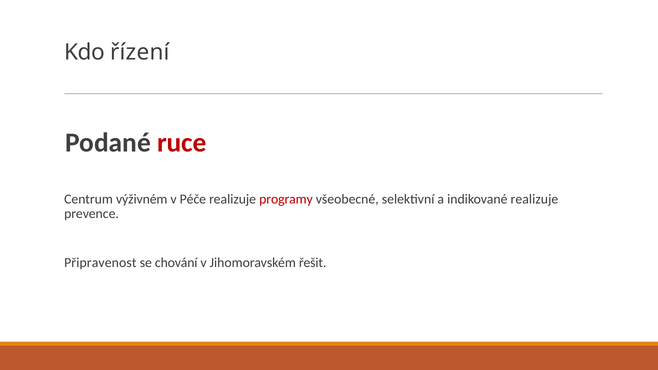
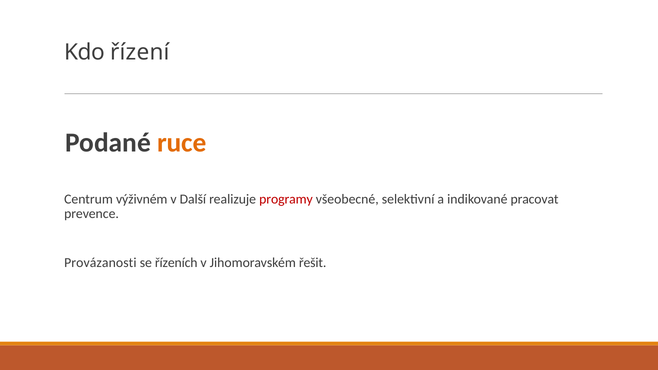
ruce colour: red -> orange
Péče: Péče -> Další
indikované realizuje: realizuje -> pracovat
Připravenost: Připravenost -> Provázanosti
chování: chování -> řízeních
